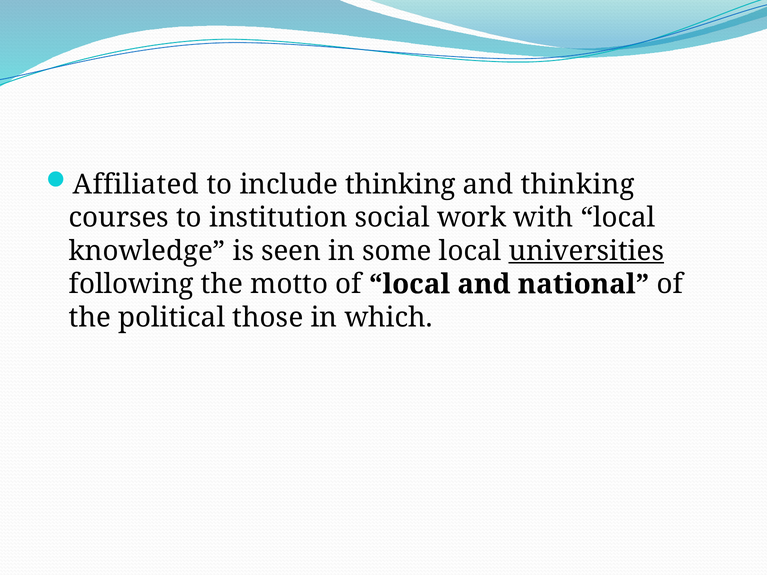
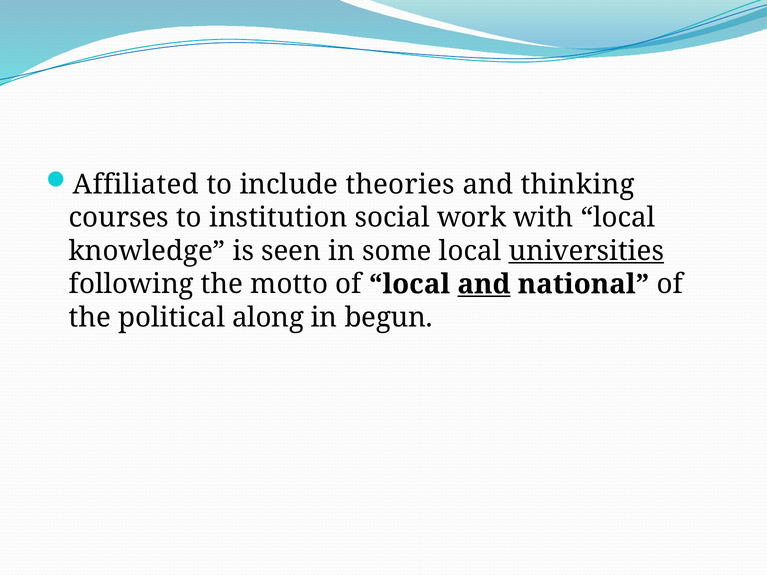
include thinking: thinking -> theories
and at (484, 284) underline: none -> present
those: those -> along
which: which -> begun
